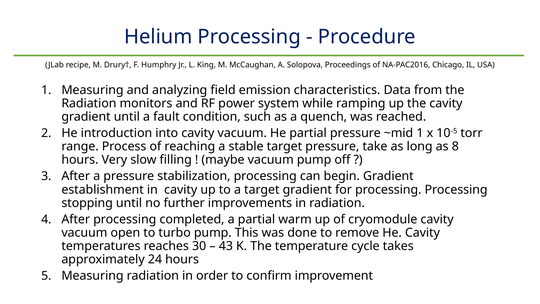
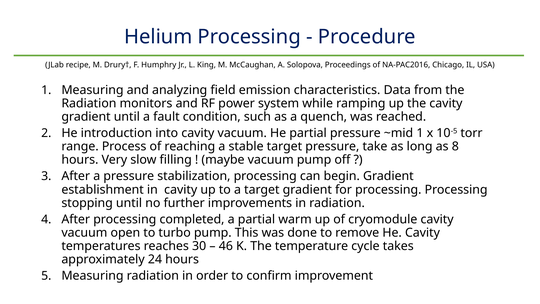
43: 43 -> 46
